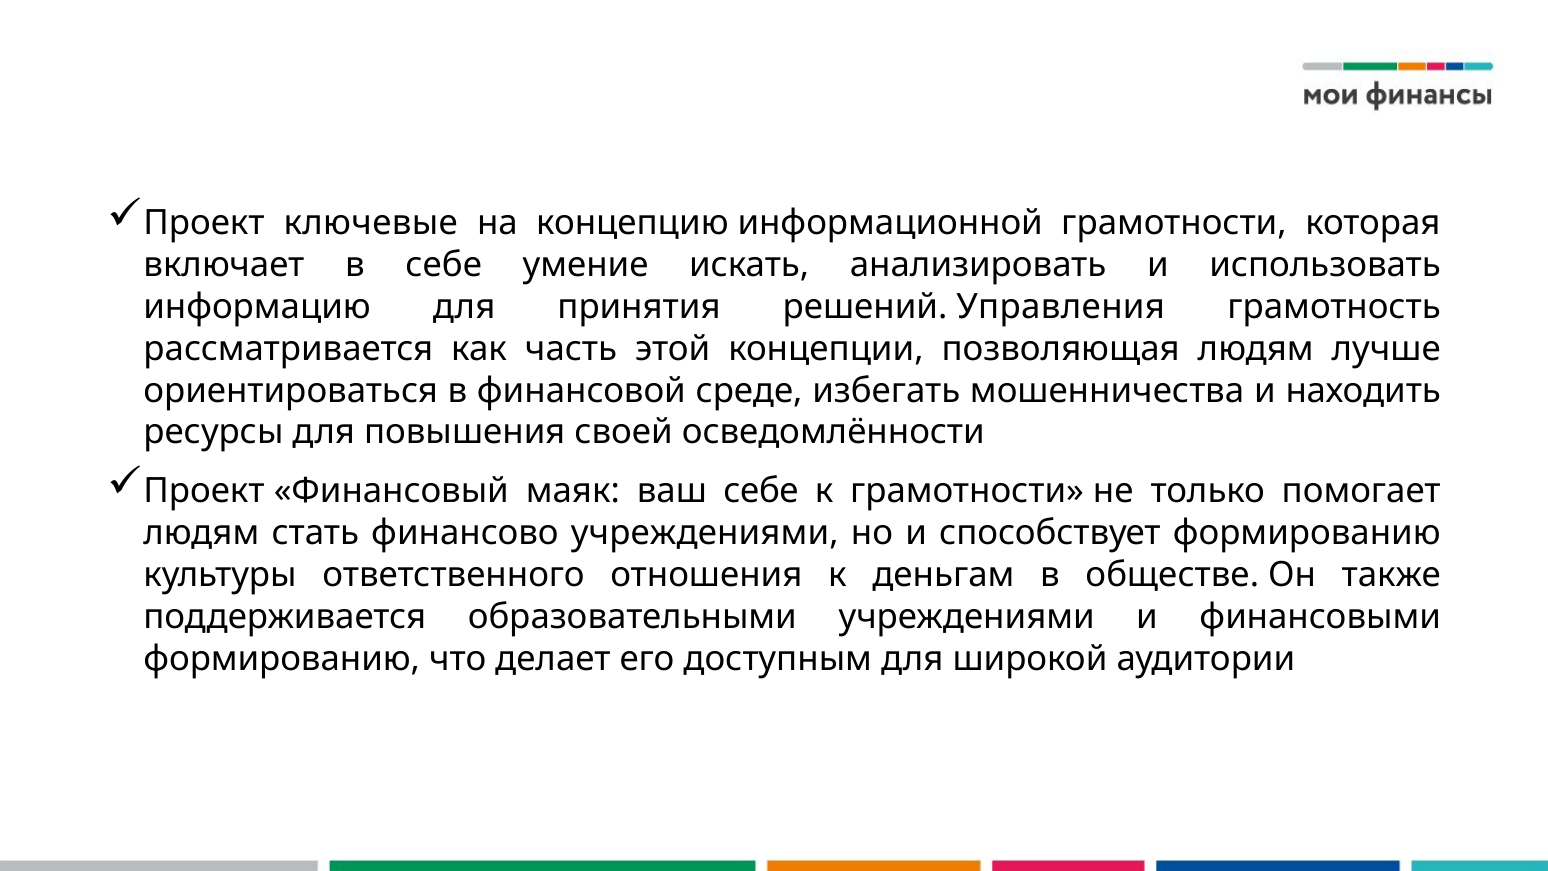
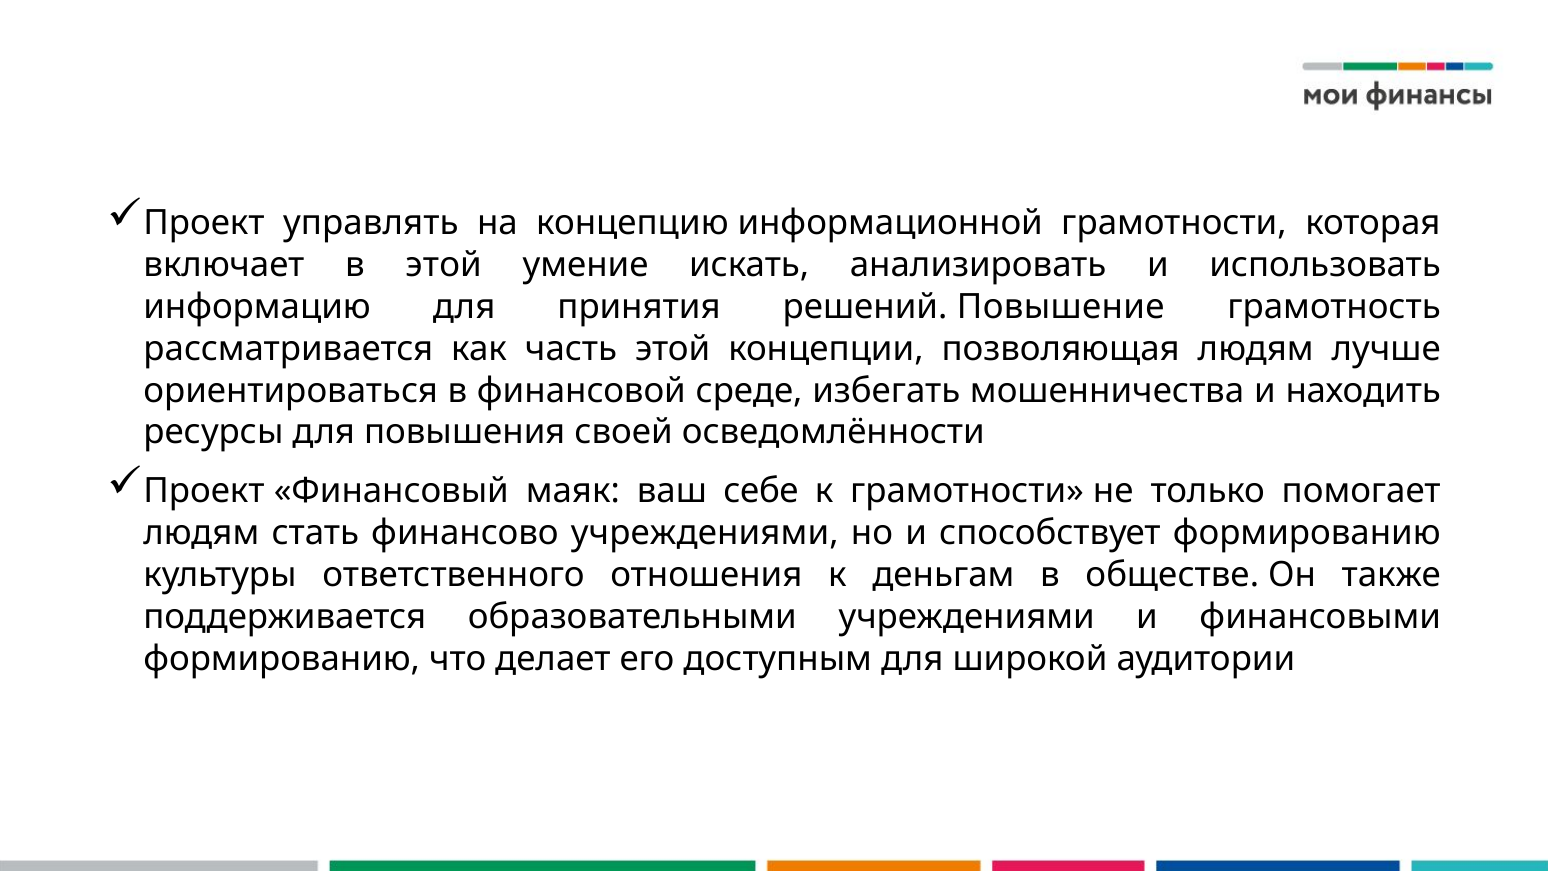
ключевые: ключевые -> управлять
в себе: себе -> этой
Управления: Управления -> Повышение
